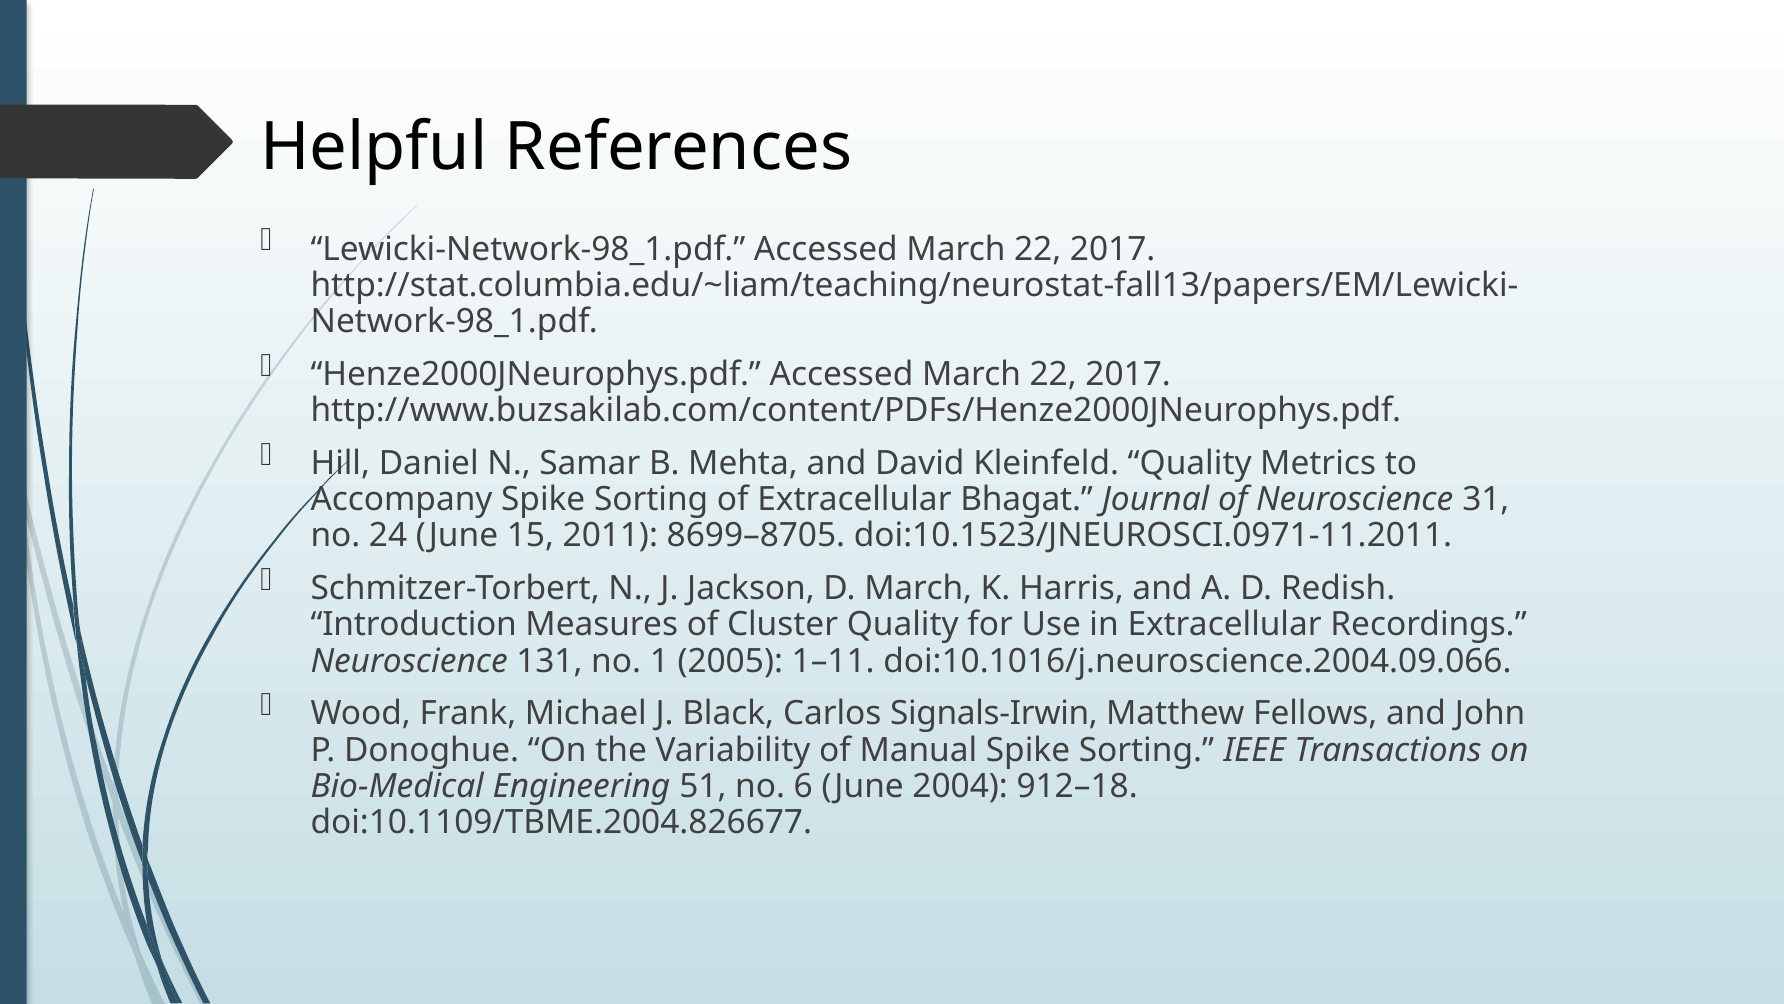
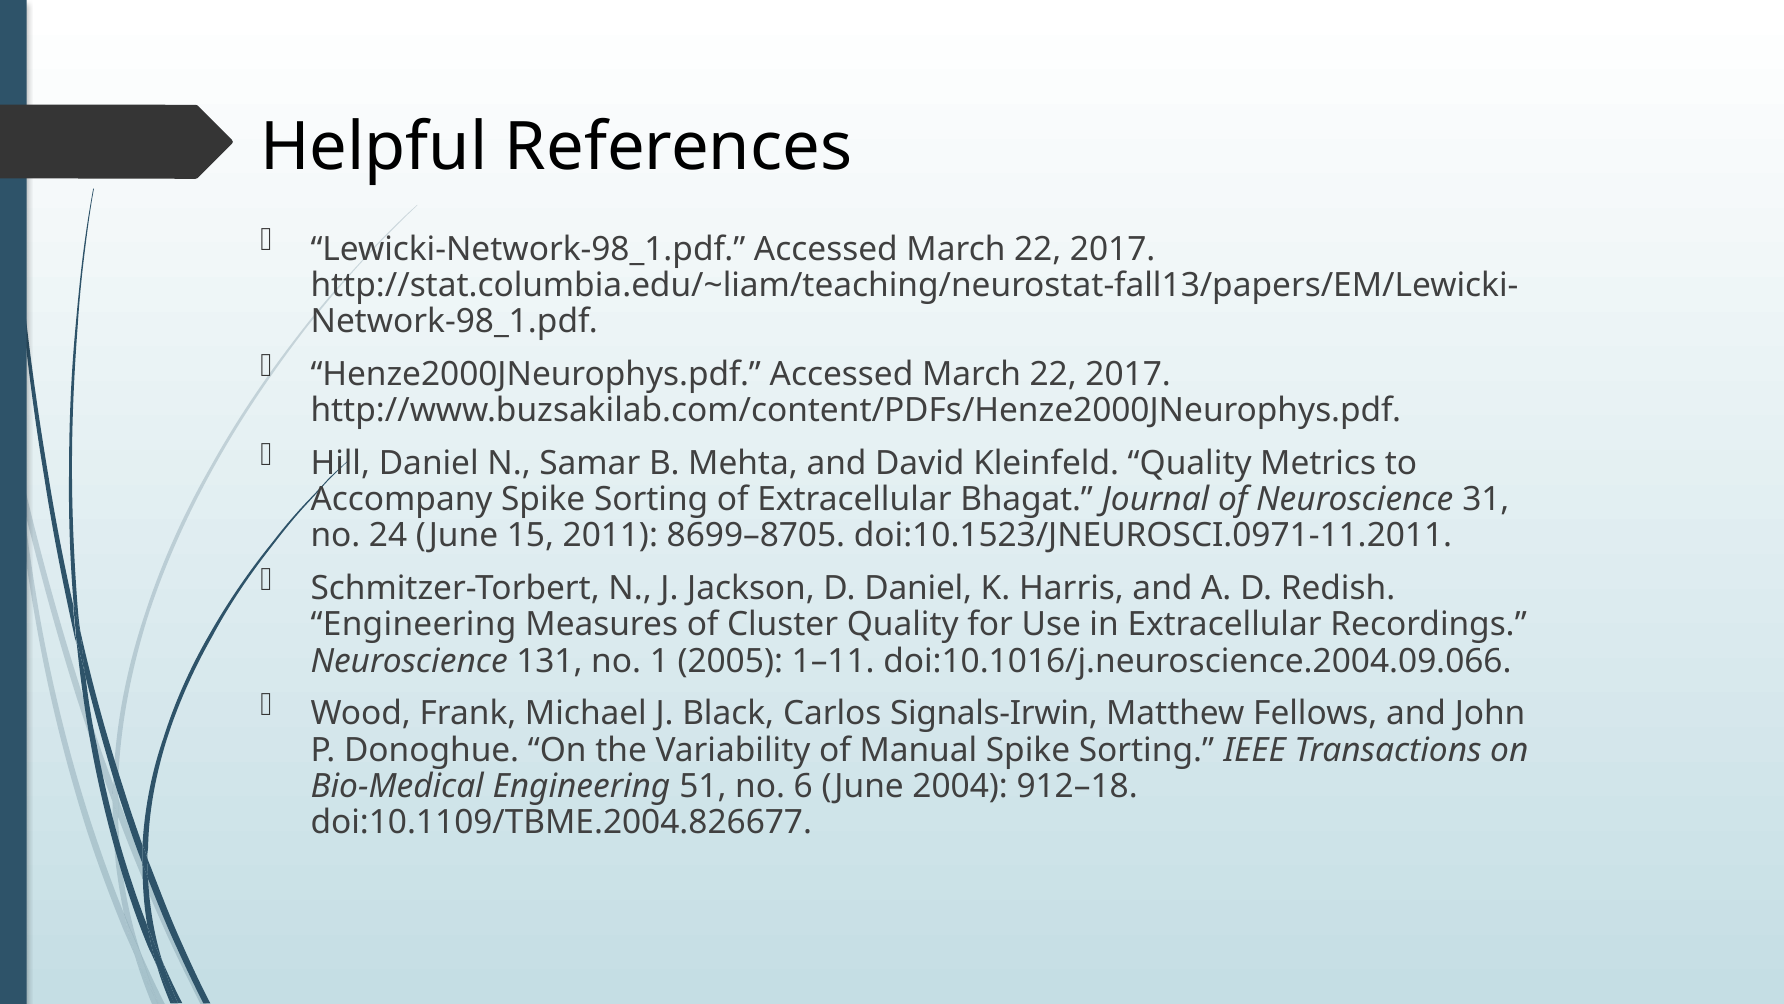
D March: March -> Daniel
Introduction at (414, 625): Introduction -> Engineering
